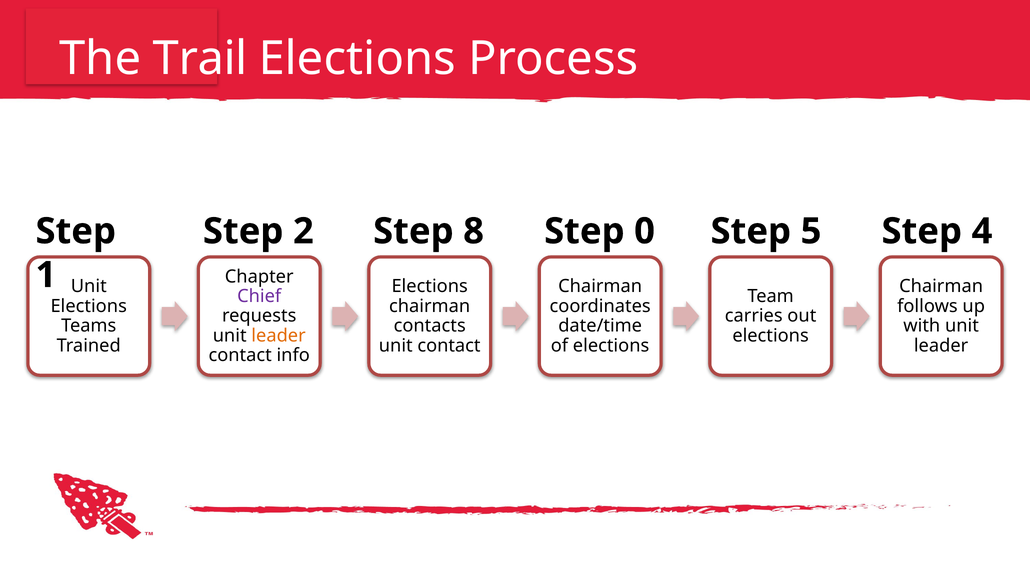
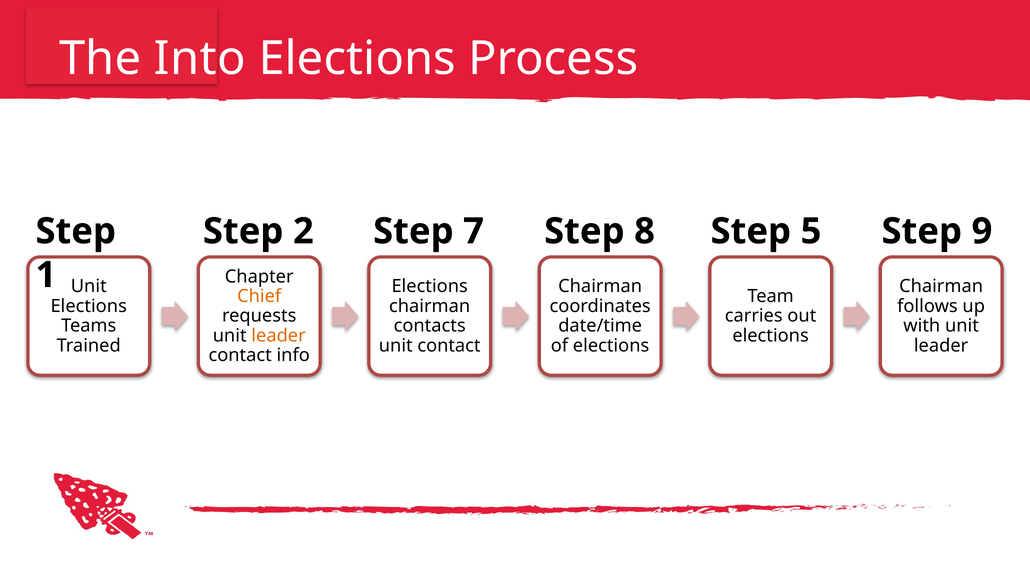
Trail: Trail -> Into
8: 8 -> 7
0: 0 -> 8
4: 4 -> 9
Chief colour: purple -> orange
